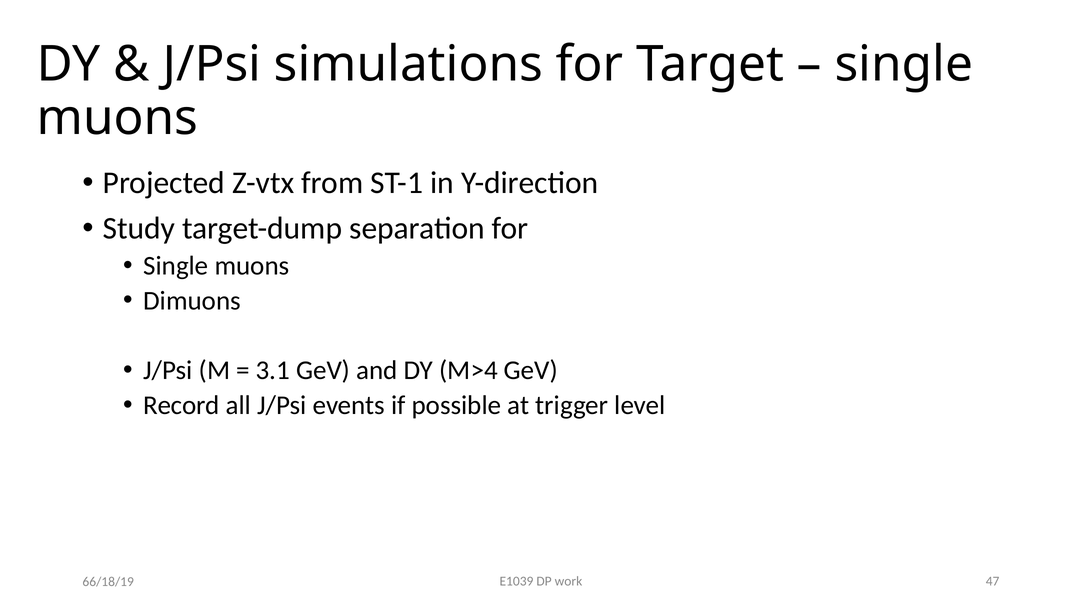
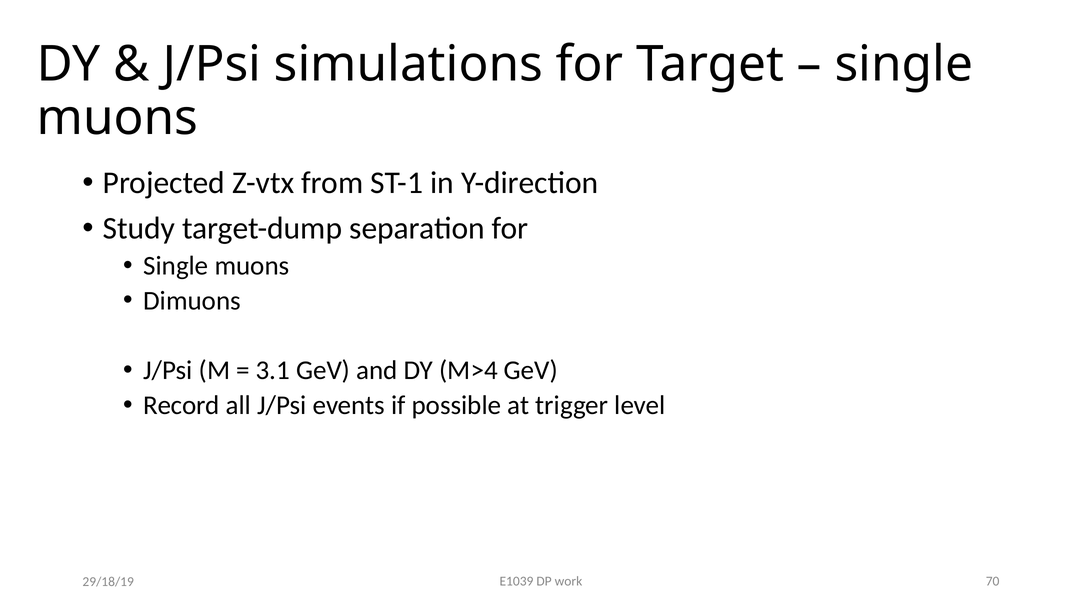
47: 47 -> 70
66/18/19: 66/18/19 -> 29/18/19
